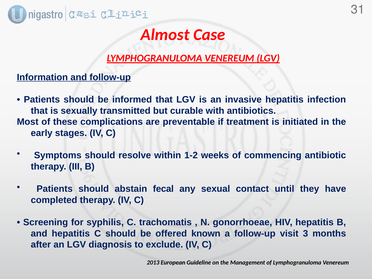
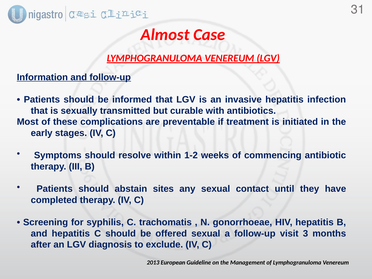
fecal: fecal -> sites
offered known: known -> sexual
